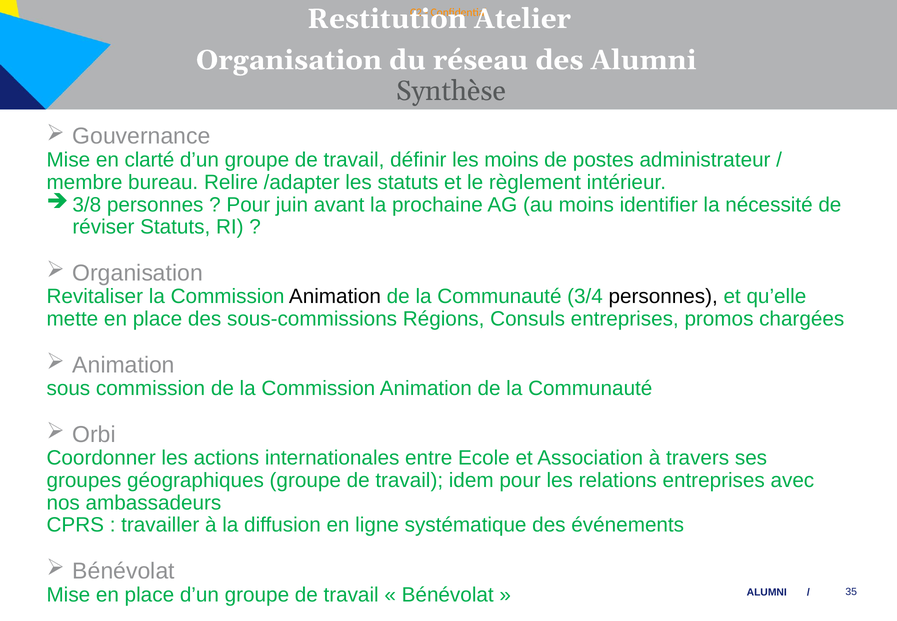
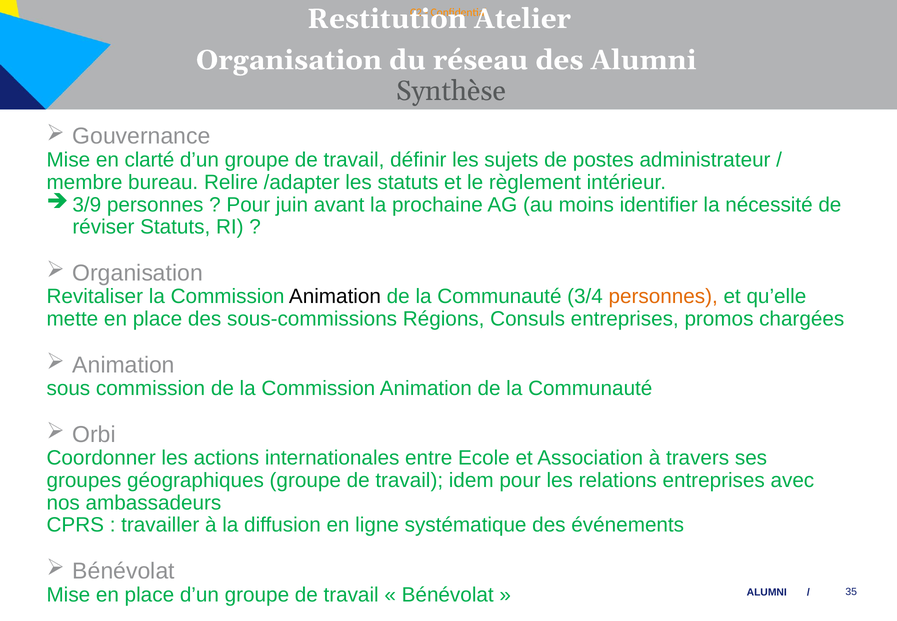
les moins: moins -> sujets
3/8: 3/8 -> 3/9
personnes at (663, 297) colour: black -> orange
